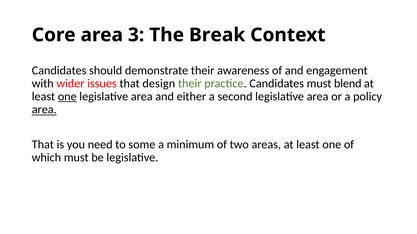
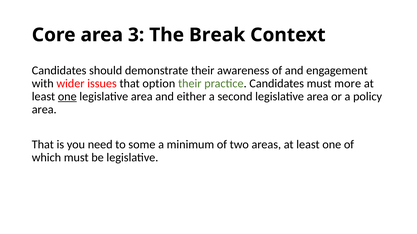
design: design -> option
blend: blend -> more
area at (44, 110) underline: present -> none
